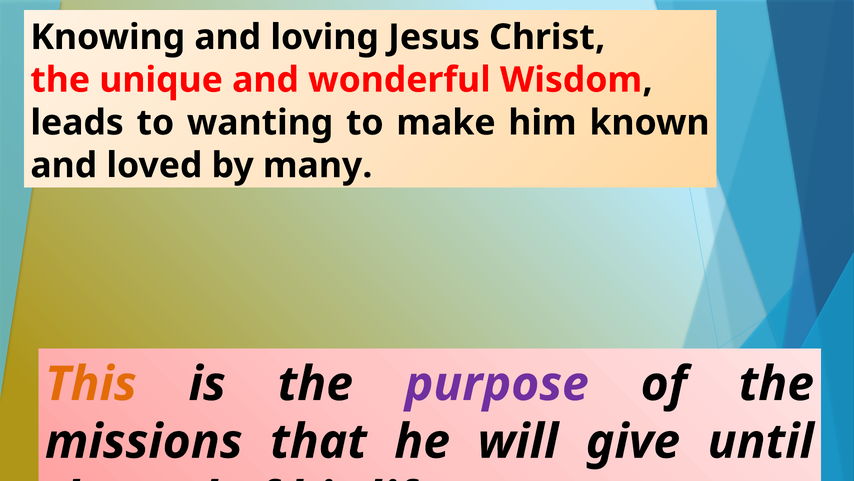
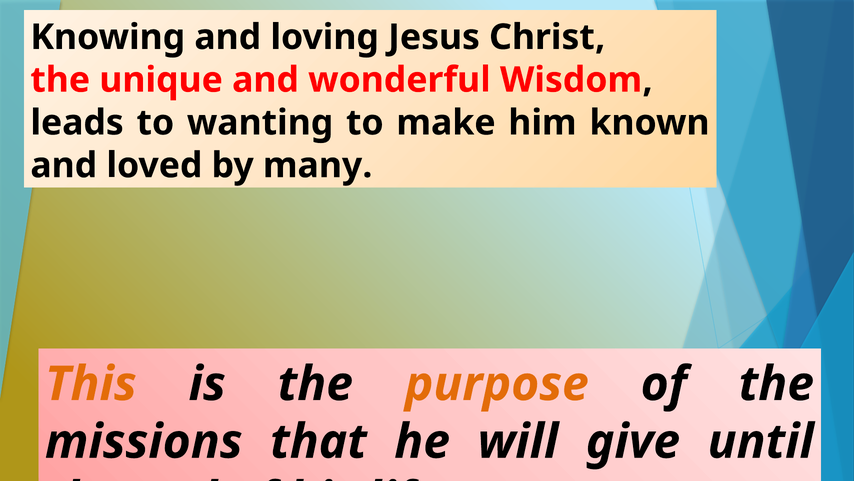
purpose colour: purple -> orange
